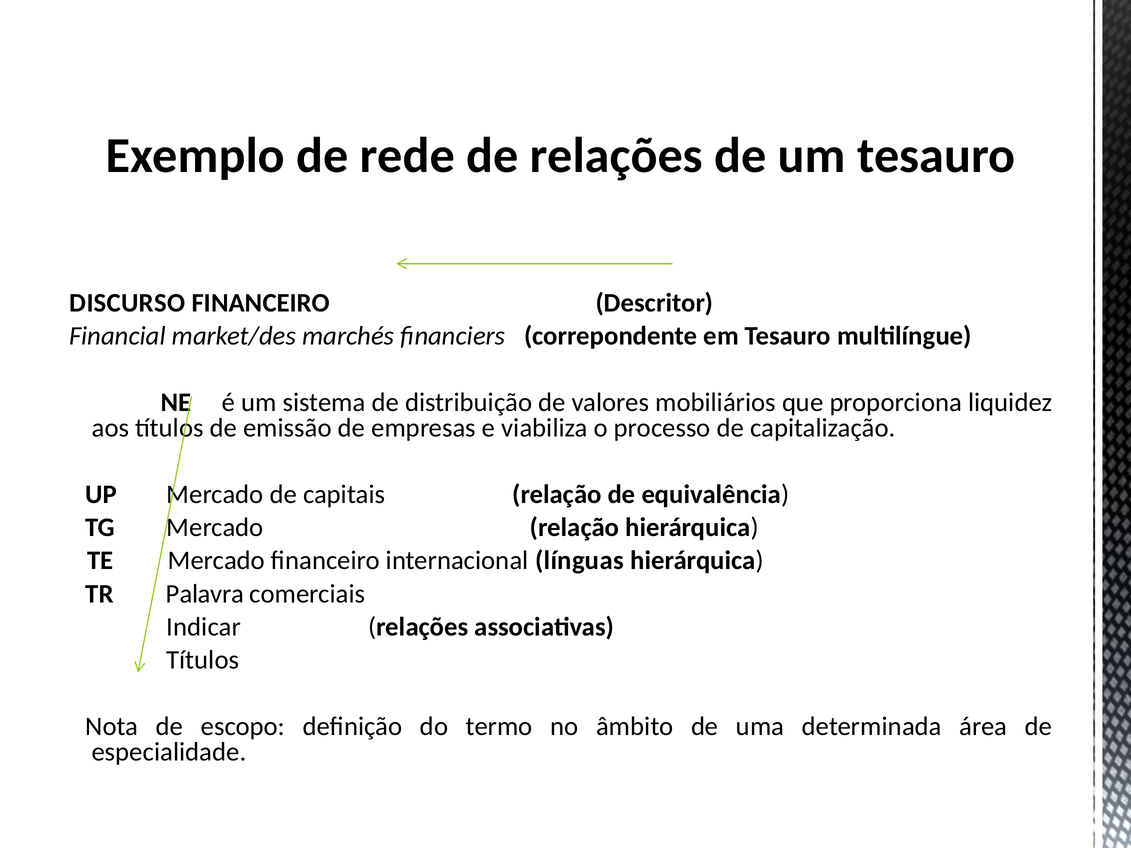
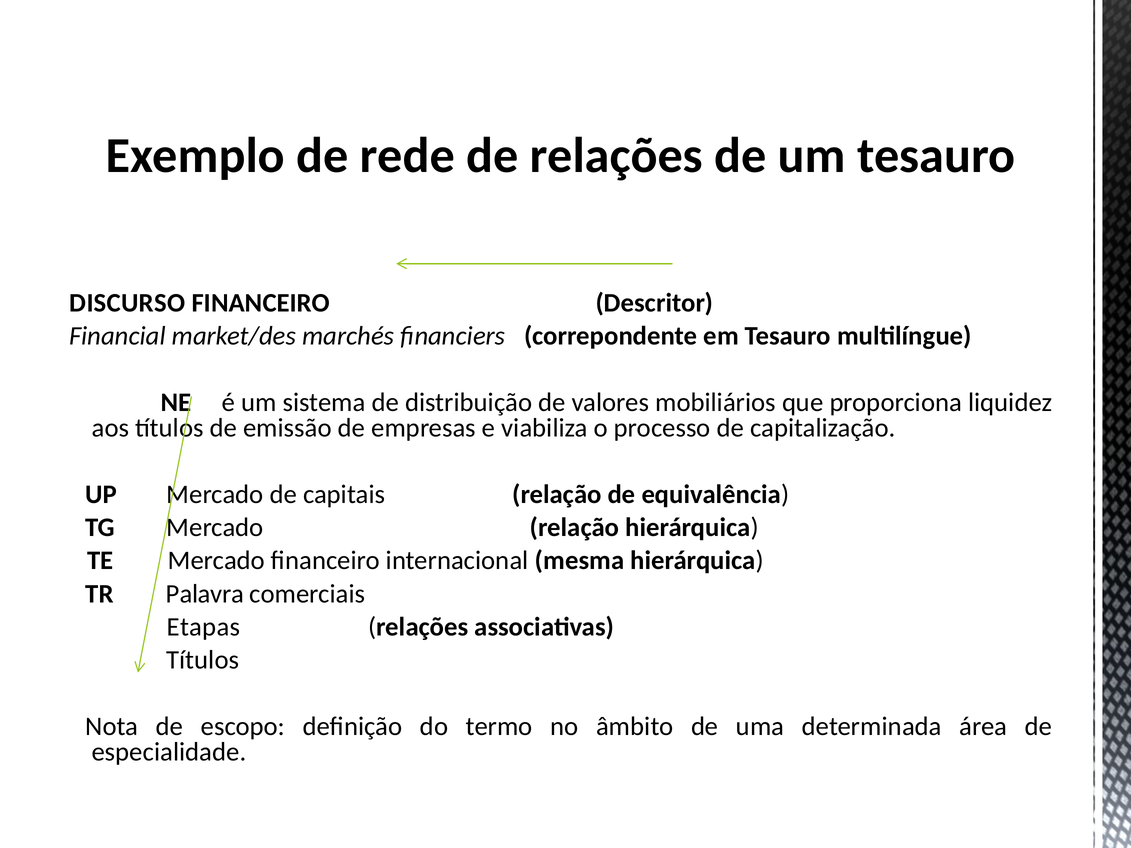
línguas: línguas -> mesma
Indicar: Indicar -> Etapas
